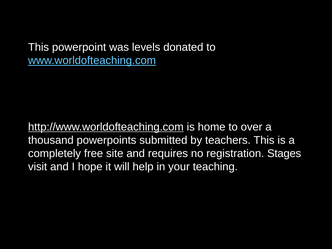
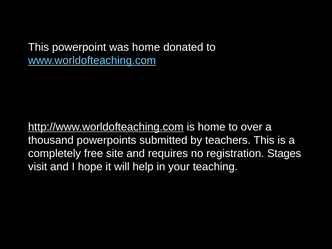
was levels: levels -> home
